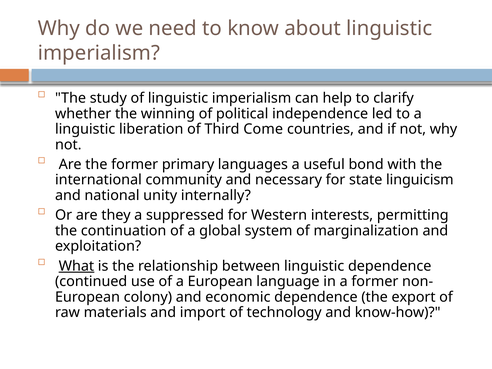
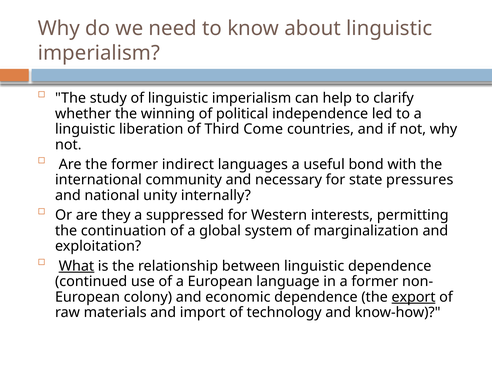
primary: primary -> indirect
linguicism: linguicism -> pressures
export underline: none -> present
